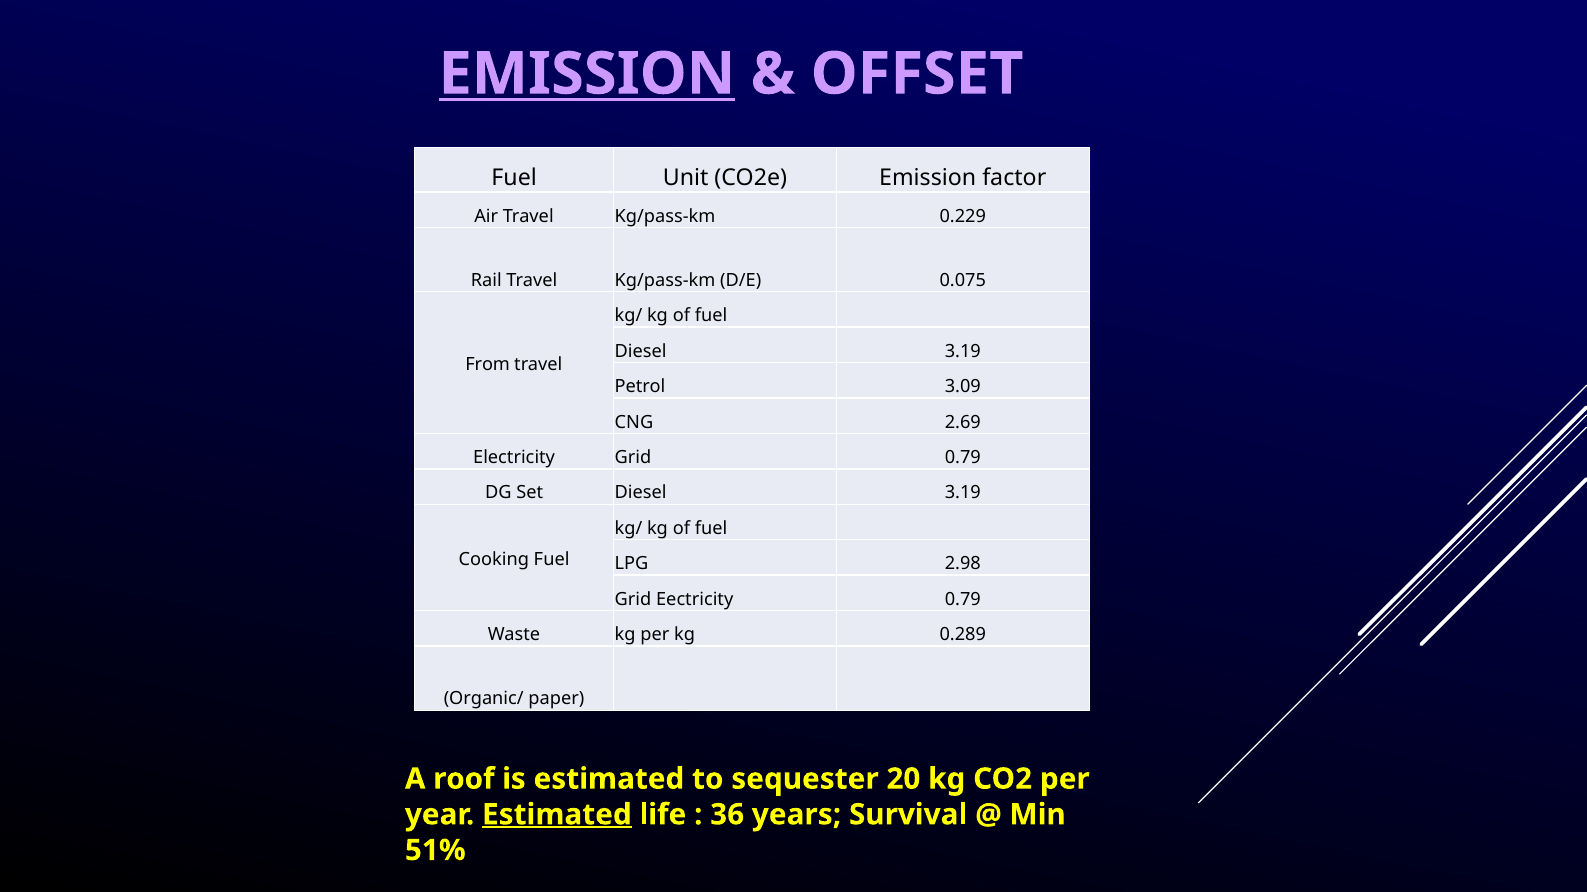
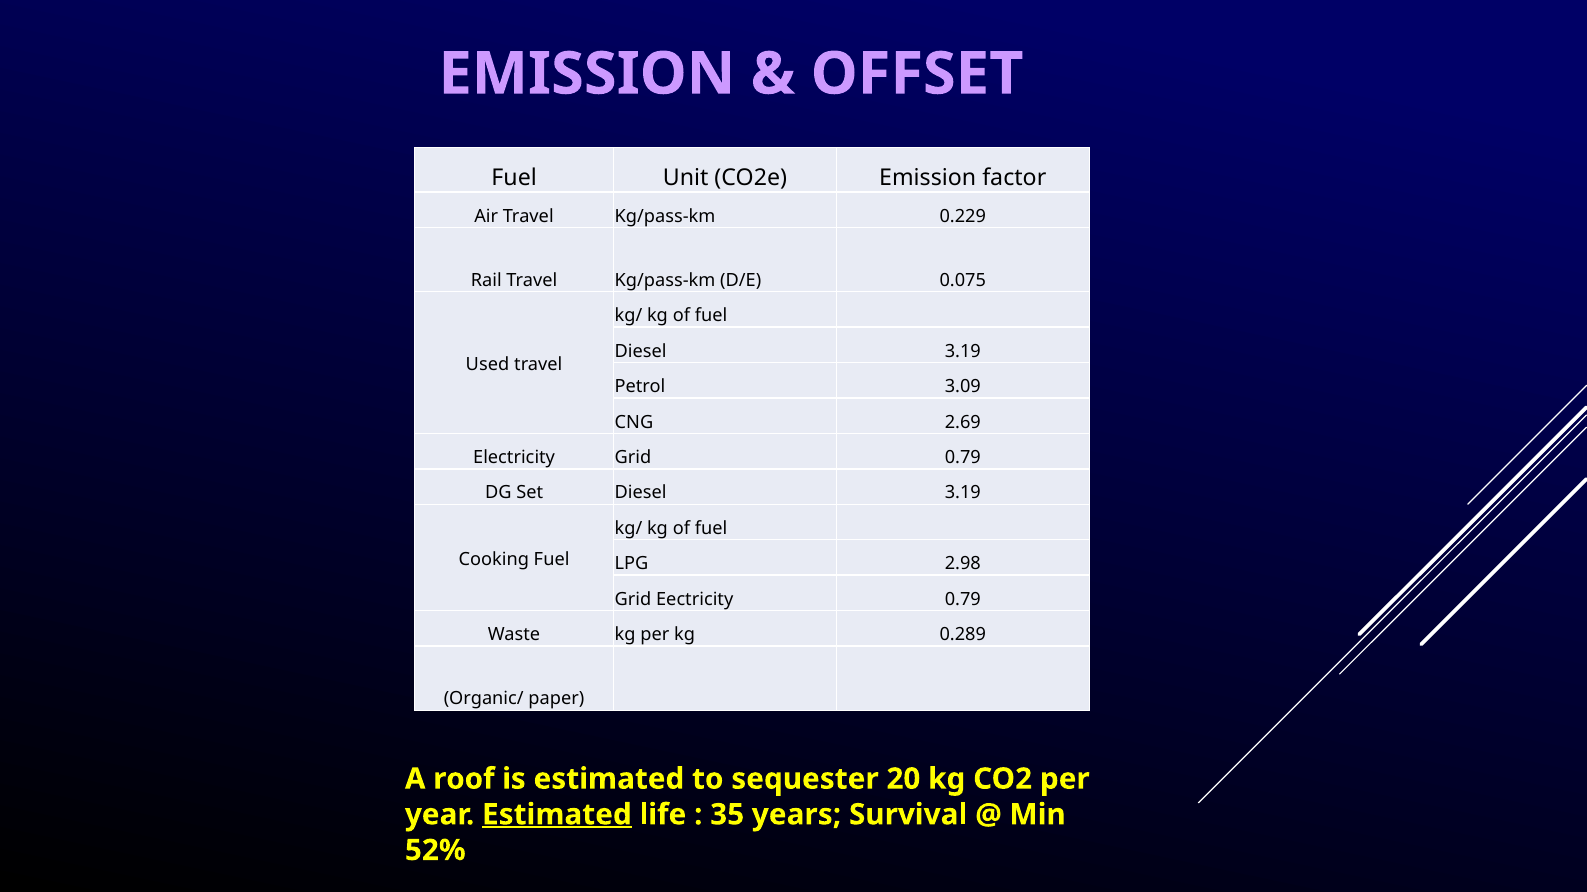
EMISSION at (587, 74) underline: present -> none
From: From -> Used
36: 36 -> 35
51%: 51% -> 52%
